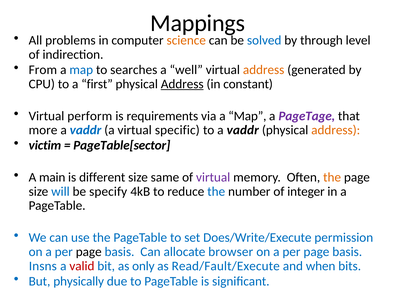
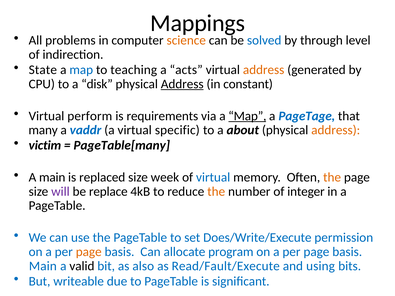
From: From -> State
searches: searches -> teaching
well: well -> acts
first: first -> disk
Map at (247, 116) underline: none -> present
PageTage colour: purple -> blue
more: more -> many
to a vaddr: vaddr -> about
PageTable[sector: PageTable[sector -> PageTable[many
different: different -> replaced
same: same -> week
virtual at (213, 177) colour: purple -> blue
will colour: blue -> purple
specify: specify -> replace
the at (216, 192) colour: blue -> orange
page at (89, 252) colour: black -> orange
browser: browser -> program
Insns at (43, 266): Insns -> Main
valid colour: red -> black
only: only -> also
when: when -> using
physically: physically -> writeable
